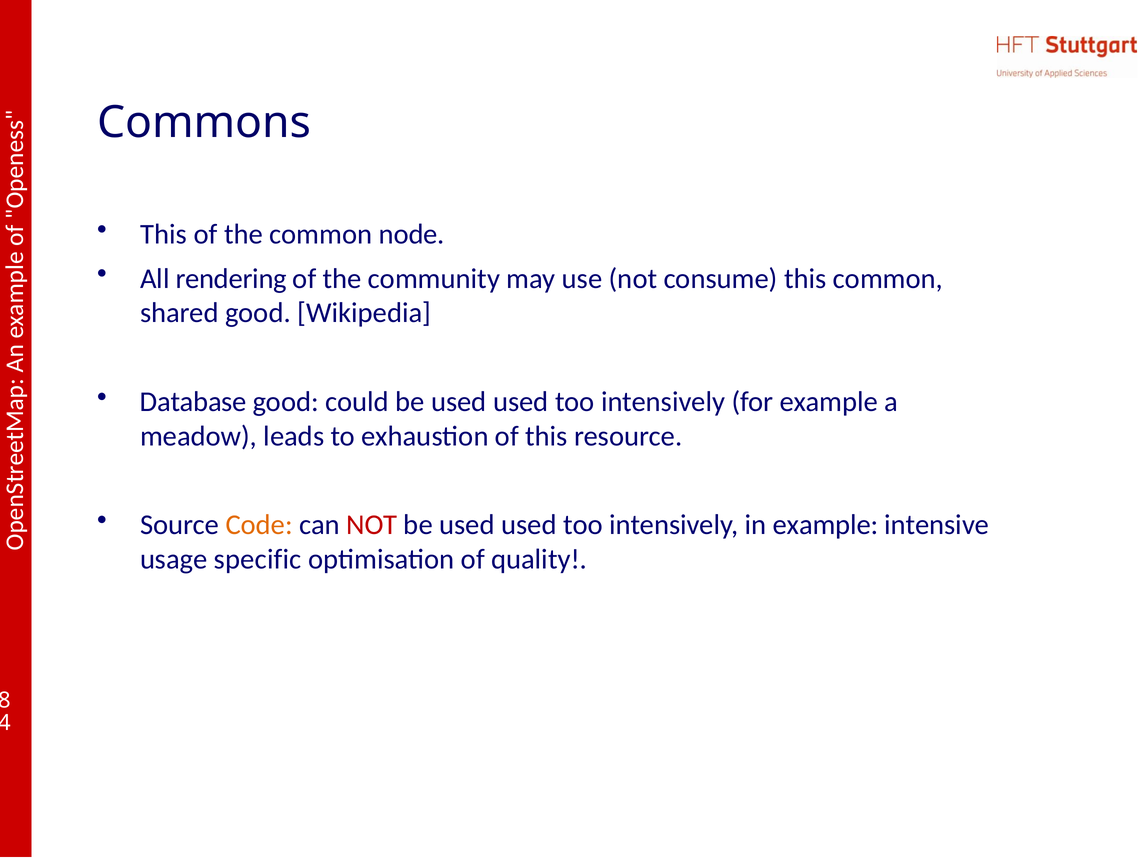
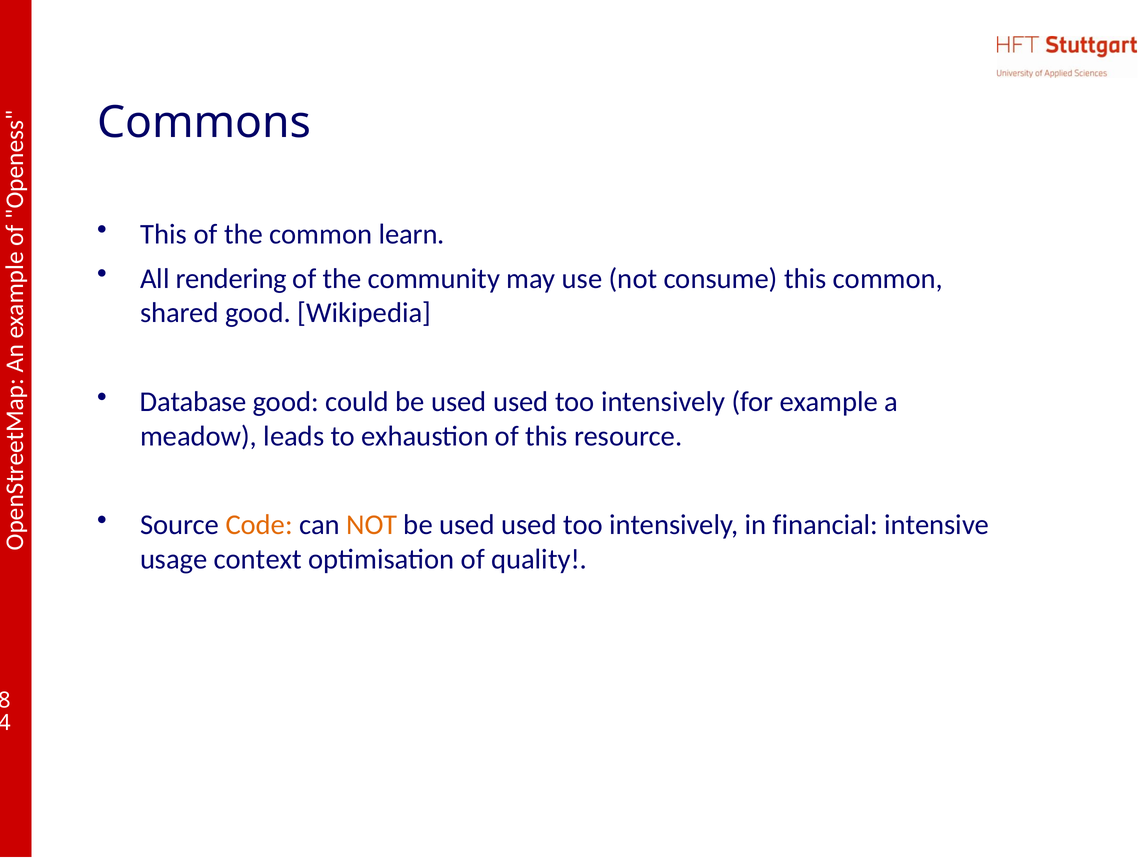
node: node -> learn
NOT at (372, 525) colour: red -> orange
in example: example -> financial
specific: specific -> context
